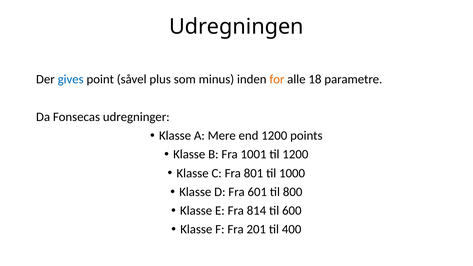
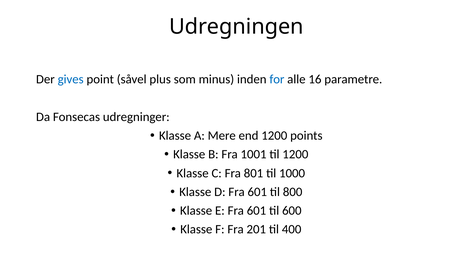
for colour: orange -> blue
18: 18 -> 16
E Fra 814: 814 -> 601
